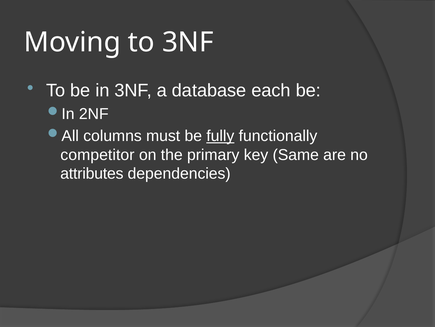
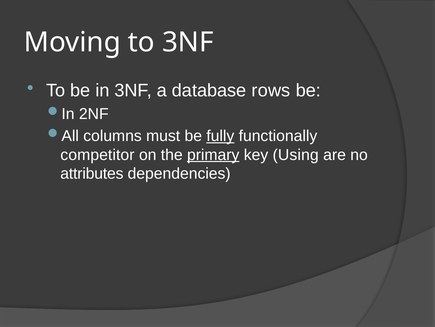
each: each -> rows
primary underline: none -> present
Same: Same -> Using
